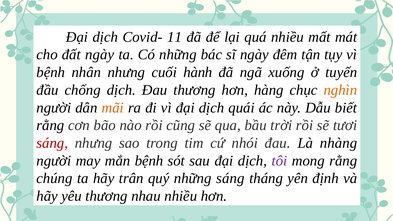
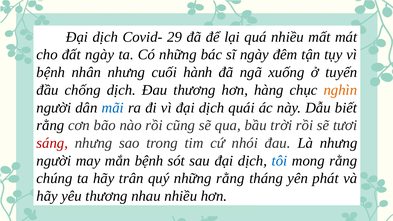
11: 11 -> 29
mãi colour: orange -> blue
Là nhàng: nhàng -> nhưng
tôi colour: purple -> blue
những sáng: sáng -> rằng
định: định -> phát
